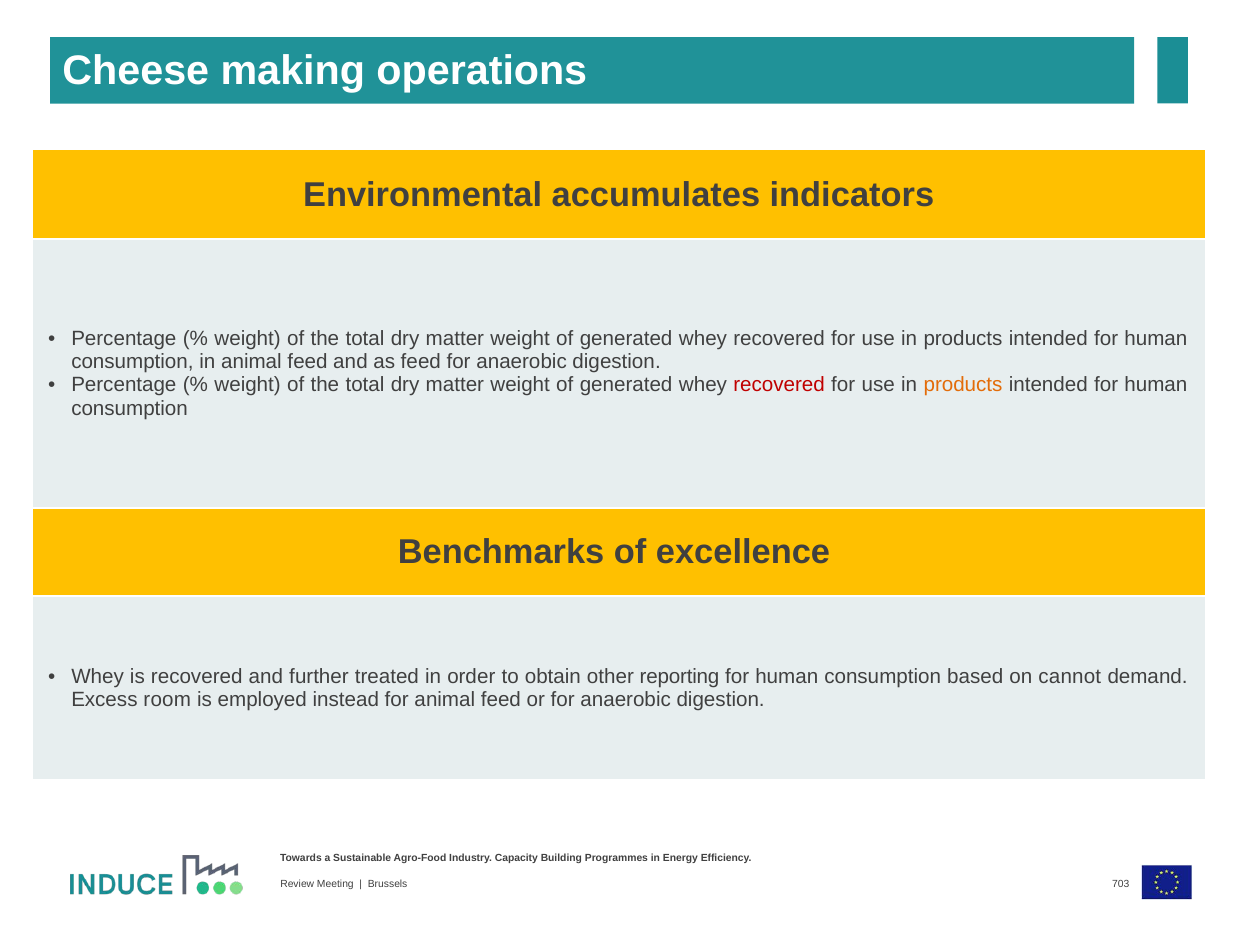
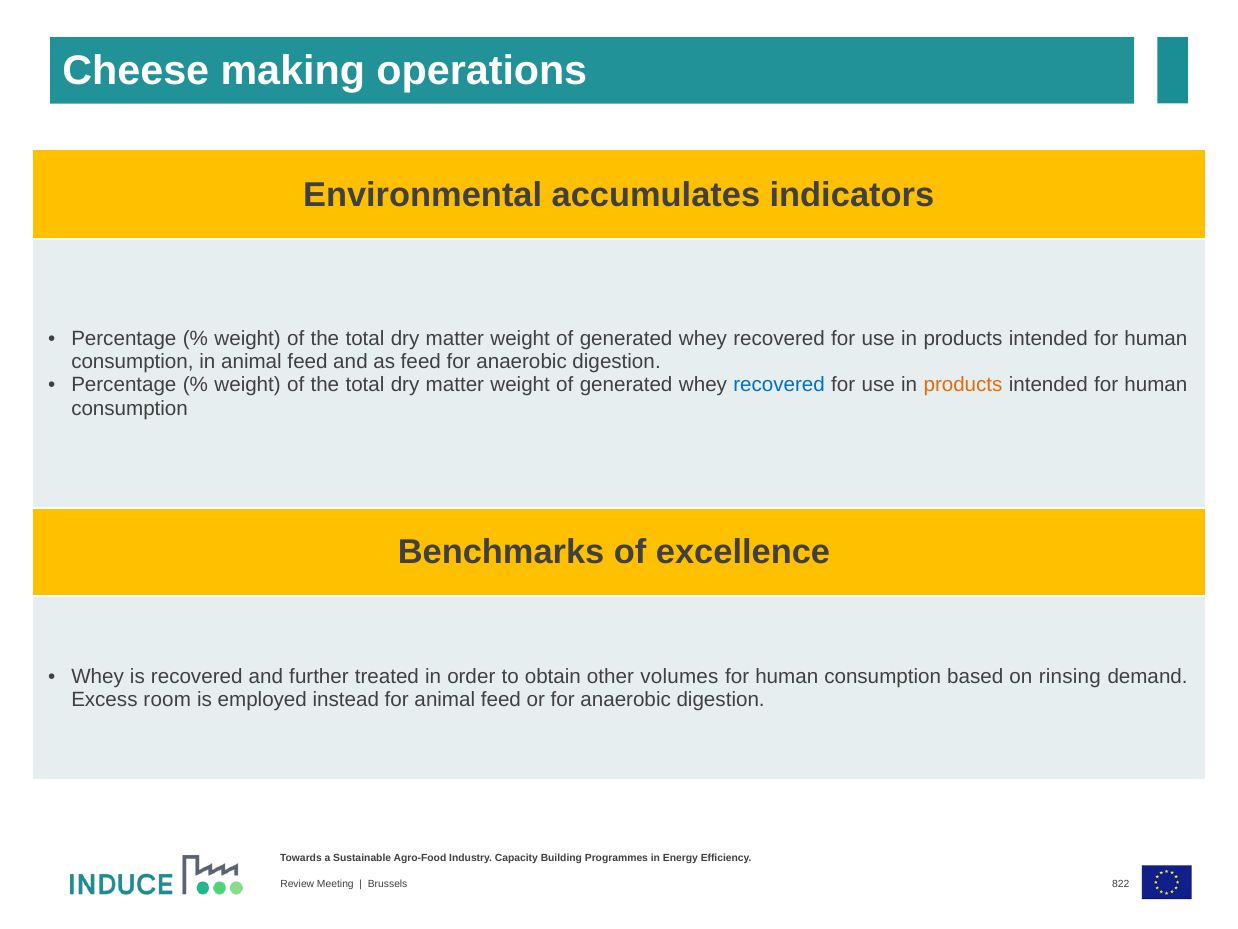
recovered at (779, 385) colour: red -> blue
reporting: reporting -> volumes
cannot: cannot -> rinsing
703: 703 -> 822
